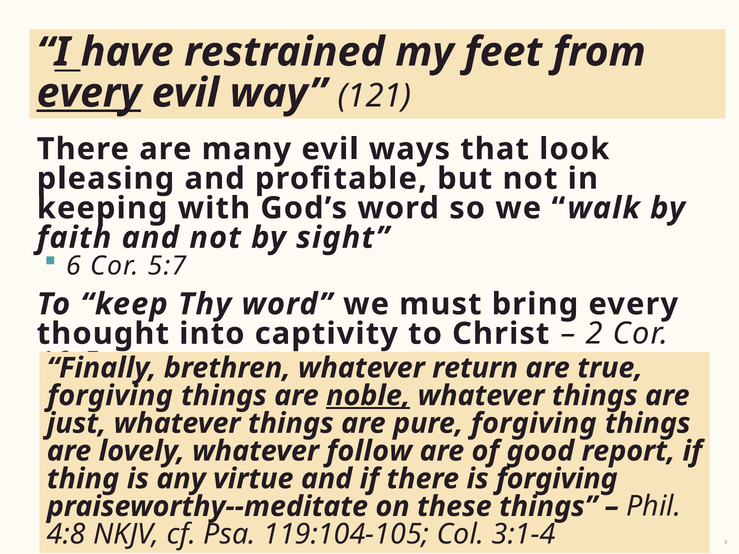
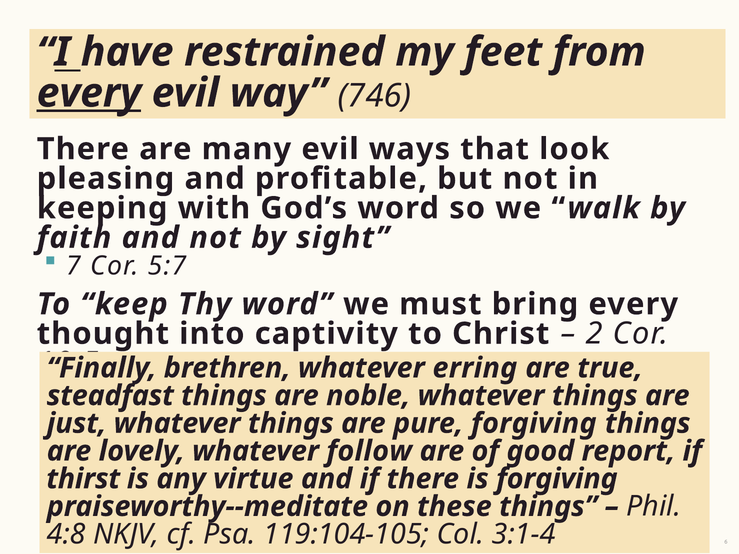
121: 121 -> 746
6 at (74, 266): 6 -> 7
return: return -> erring
forgiving at (110, 396): forgiving -> steadfast
noble underline: present -> none
thing: thing -> thirst
